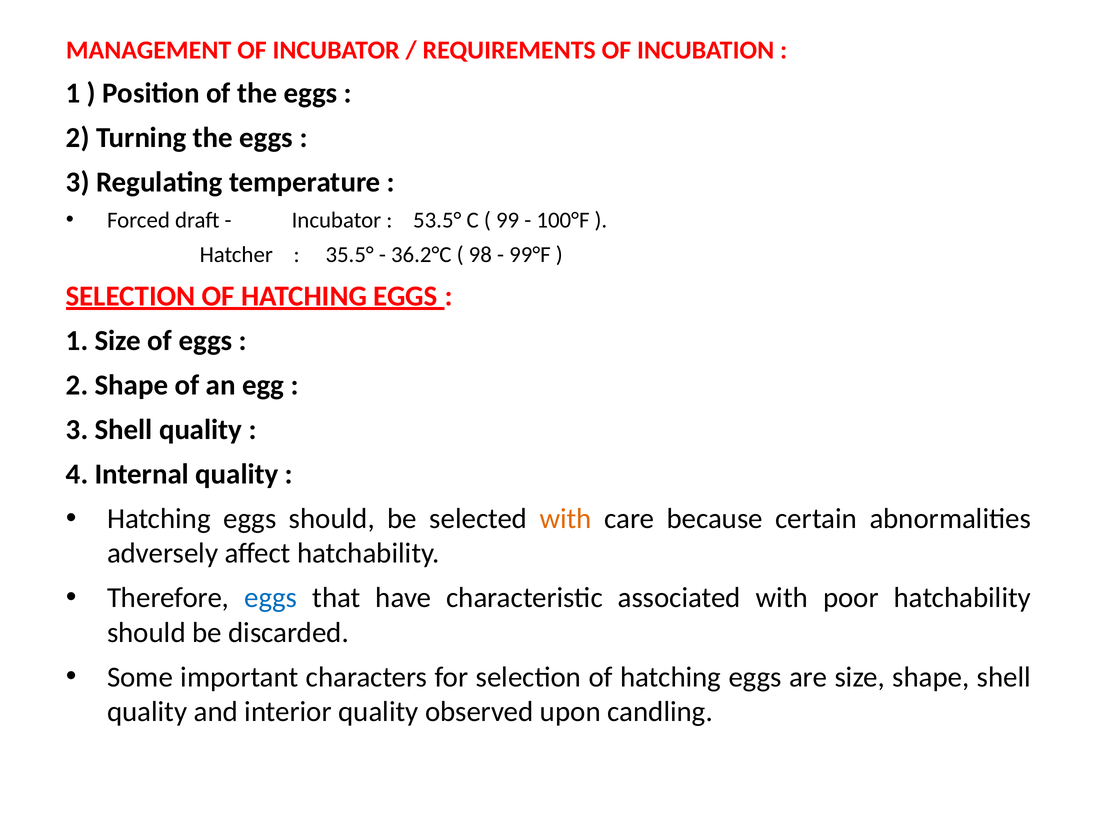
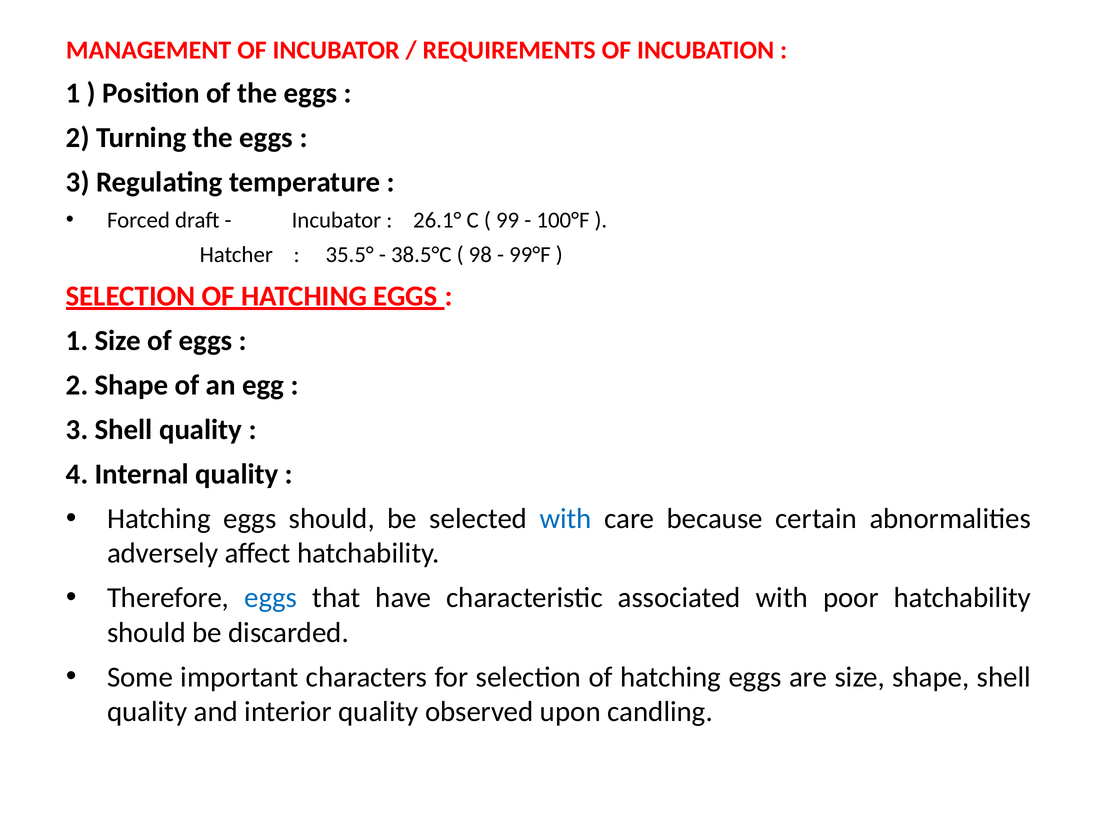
53.5°: 53.5° -> 26.1°
36.2°C: 36.2°C -> 38.5°C
with at (566, 519) colour: orange -> blue
